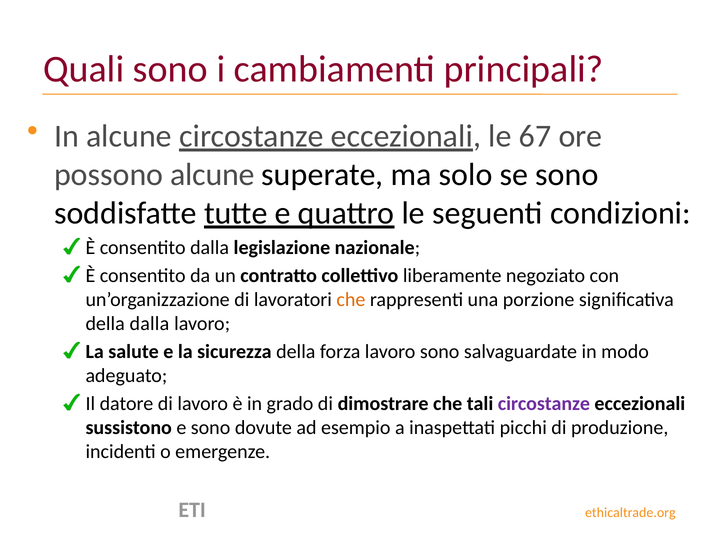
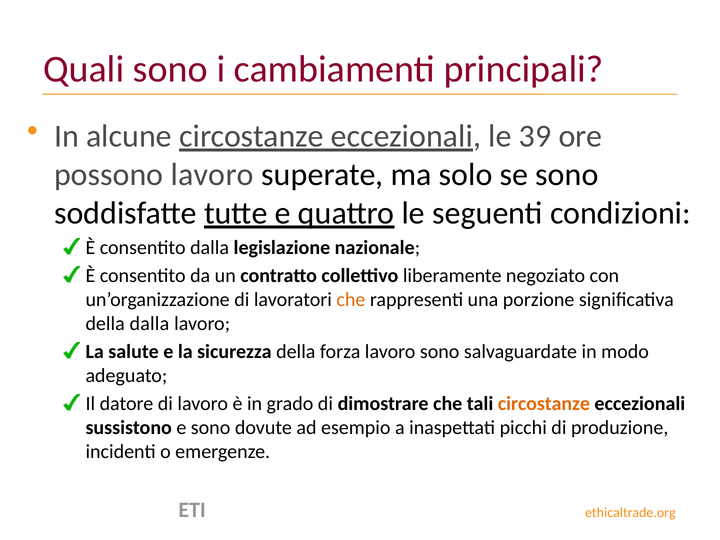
67: 67 -> 39
possono alcune: alcune -> lavoro
circostanze at (544, 404) colour: purple -> orange
